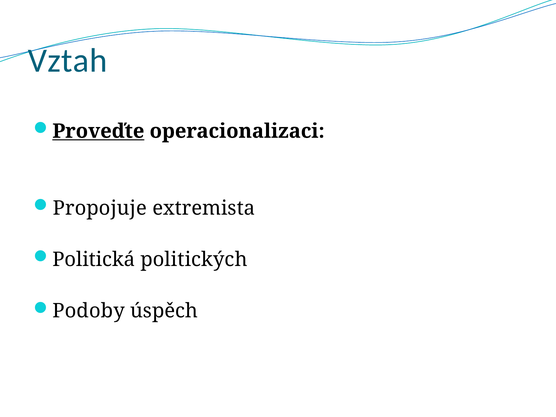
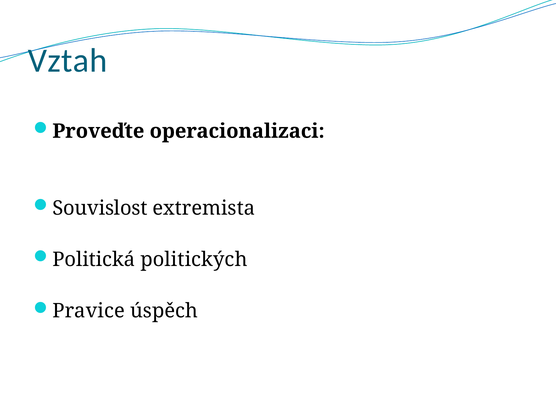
Proveďte underline: present -> none
Propojuje: Propojuje -> Souvislost
Podoby: Podoby -> Pravice
